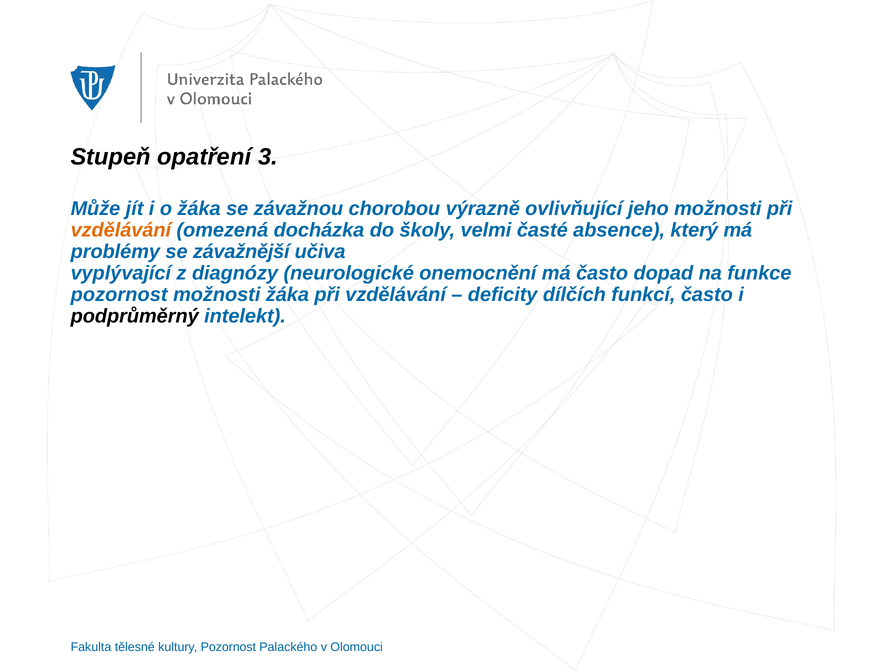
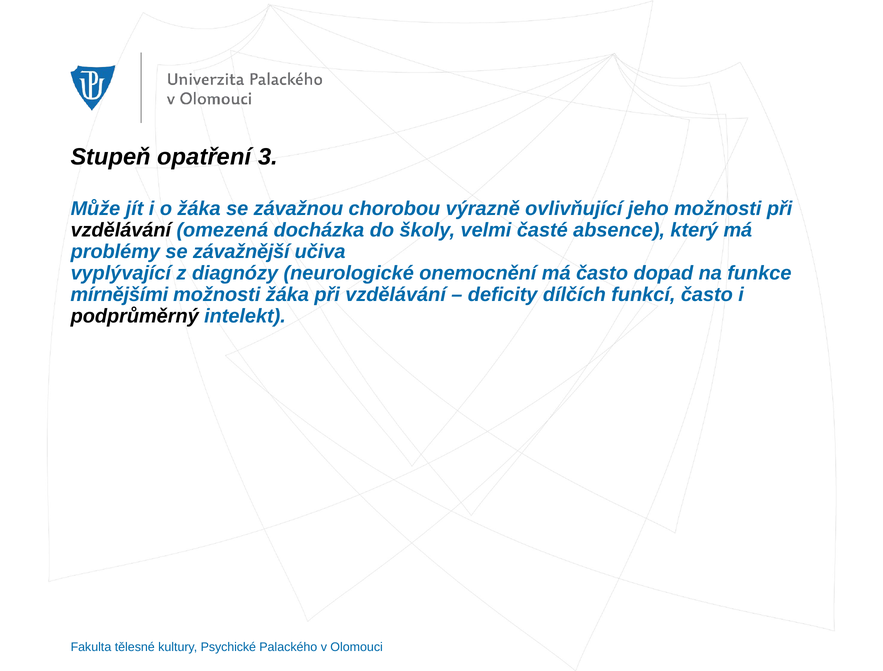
vzdělávání at (121, 230) colour: orange -> black
pozornost at (119, 295): pozornost -> mírnějšími
kultury Pozornost: Pozornost -> Psychické
